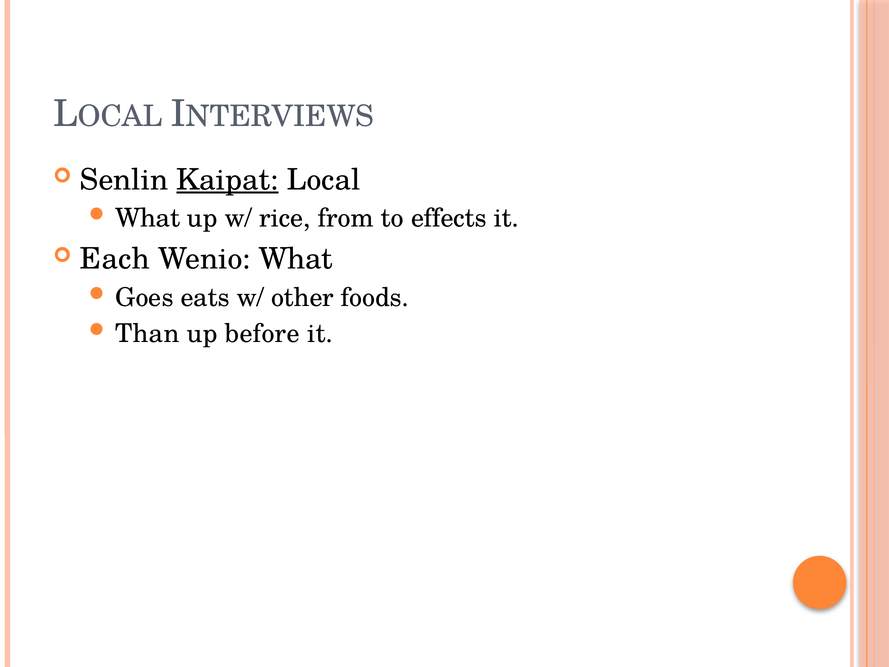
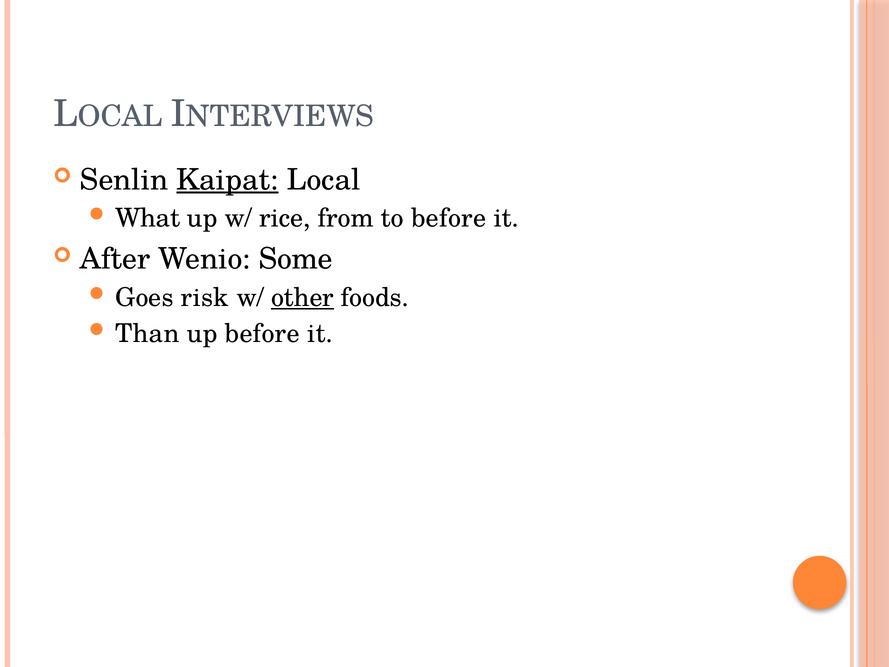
to effects: effects -> before
Each: Each -> After
Wenio What: What -> Some
eats: eats -> risk
other underline: none -> present
